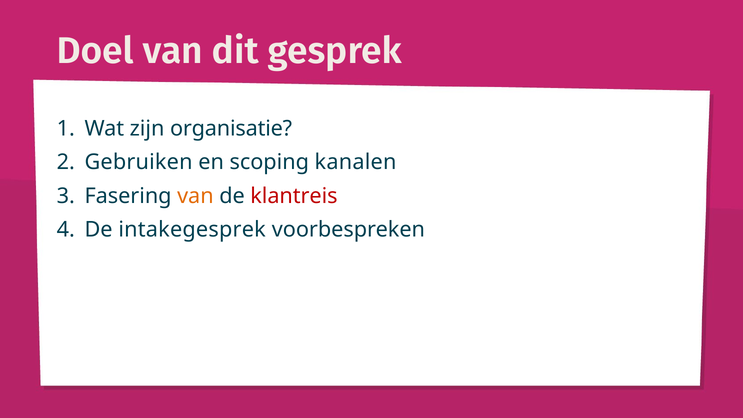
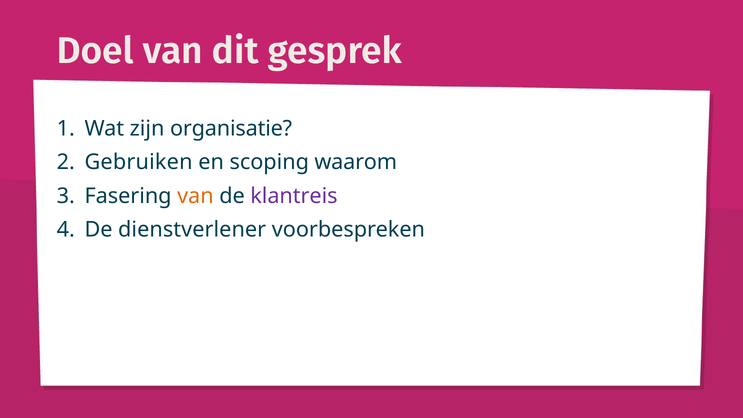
kanalen: kanalen -> waarom
klantreis colour: red -> purple
intakegesprek: intakegesprek -> dienstverlener
